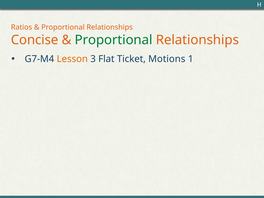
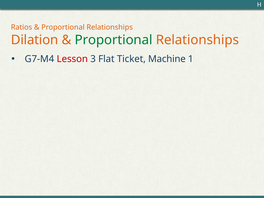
Concise: Concise -> Dilation
Lesson colour: orange -> red
Motions: Motions -> Machine
